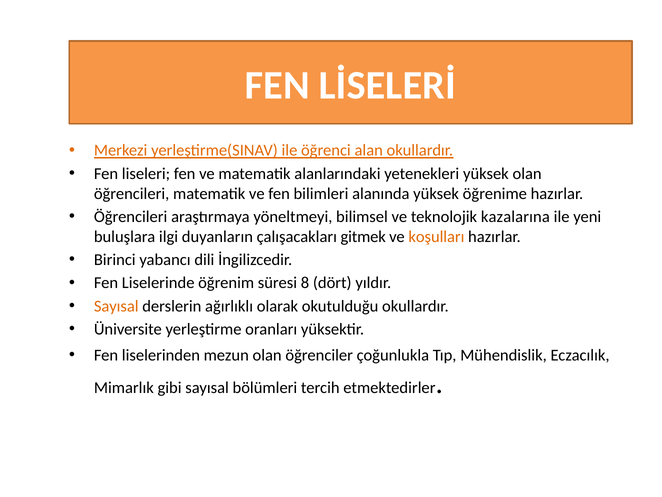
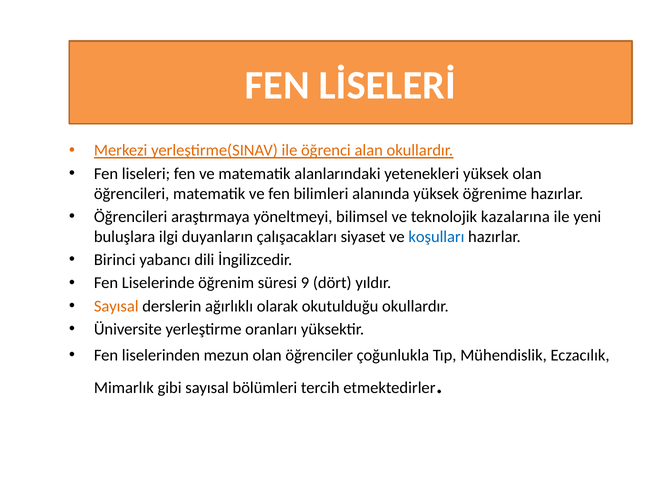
gitmek: gitmek -> siyaset
koşulları colour: orange -> blue
8: 8 -> 9
